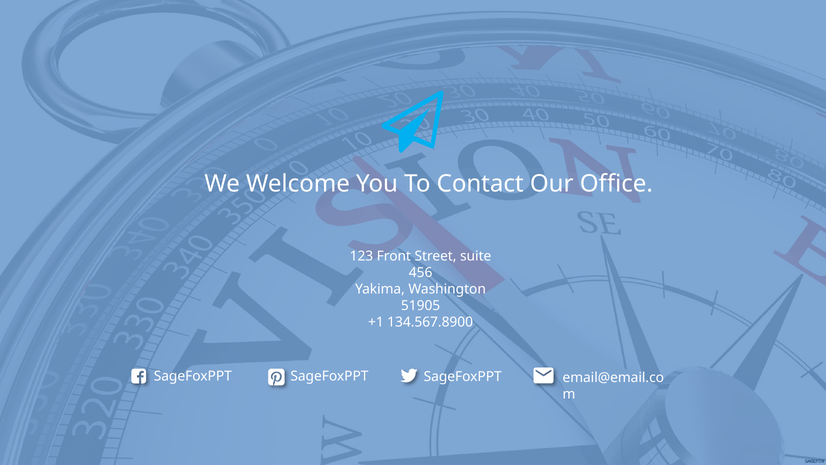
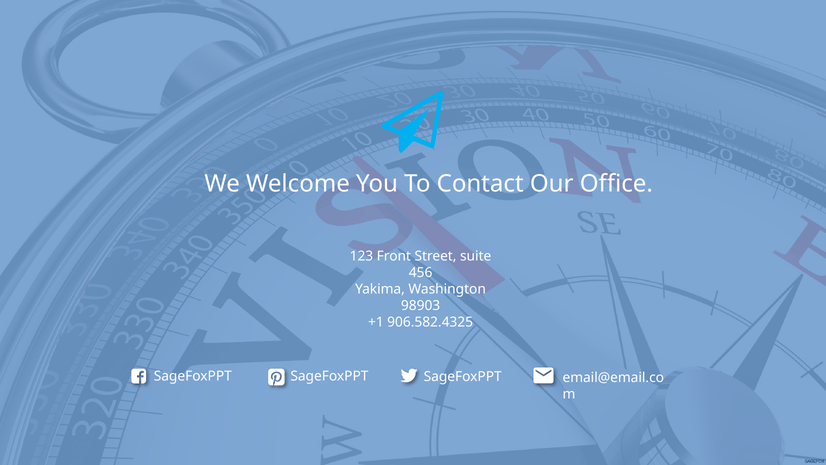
51905: 51905 -> 98903
134.567.8900: 134.567.8900 -> 906.582.4325
